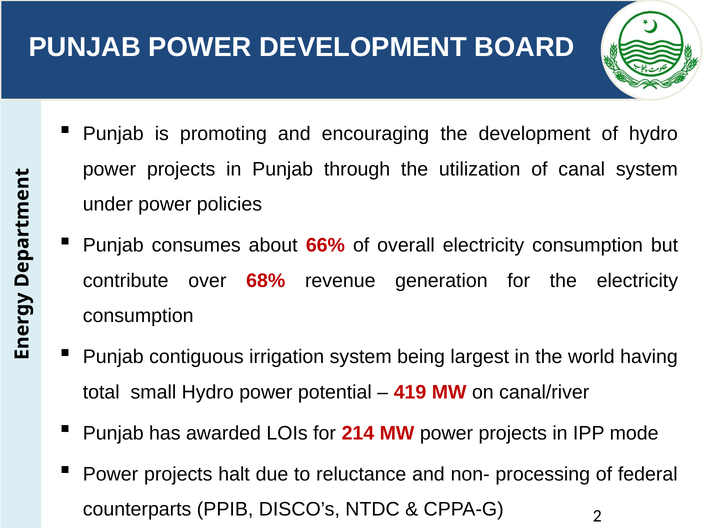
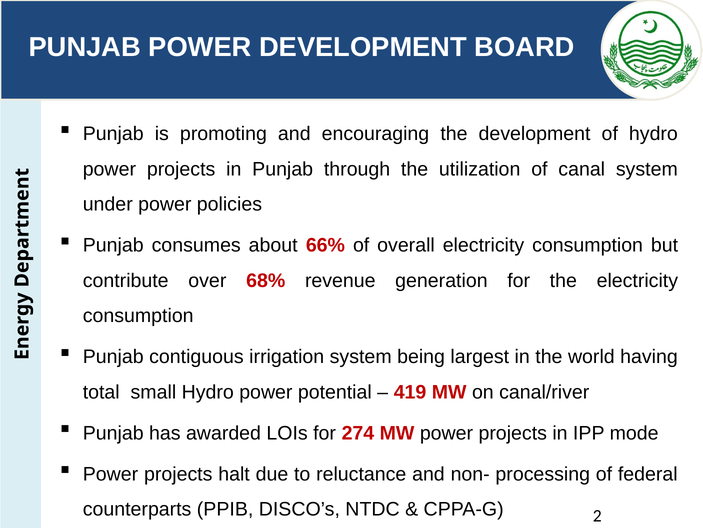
214: 214 -> 274
